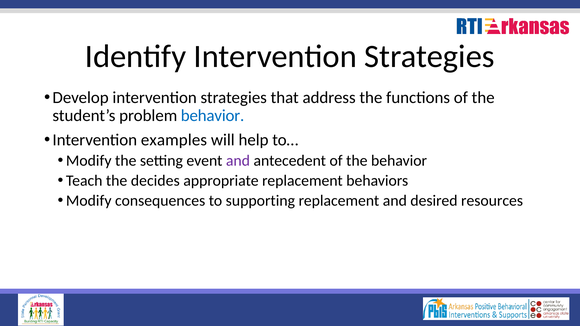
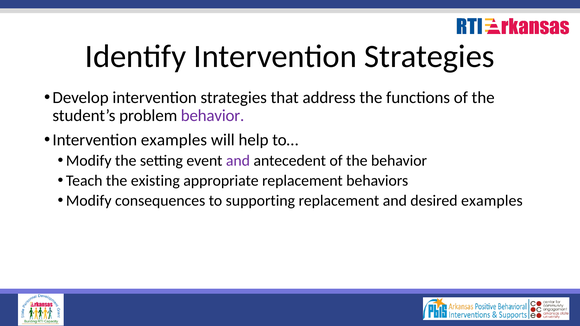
behavior at (213, 116) colour: blue -> purple
decides: decides -> existing
desired resources: resources -> examples
